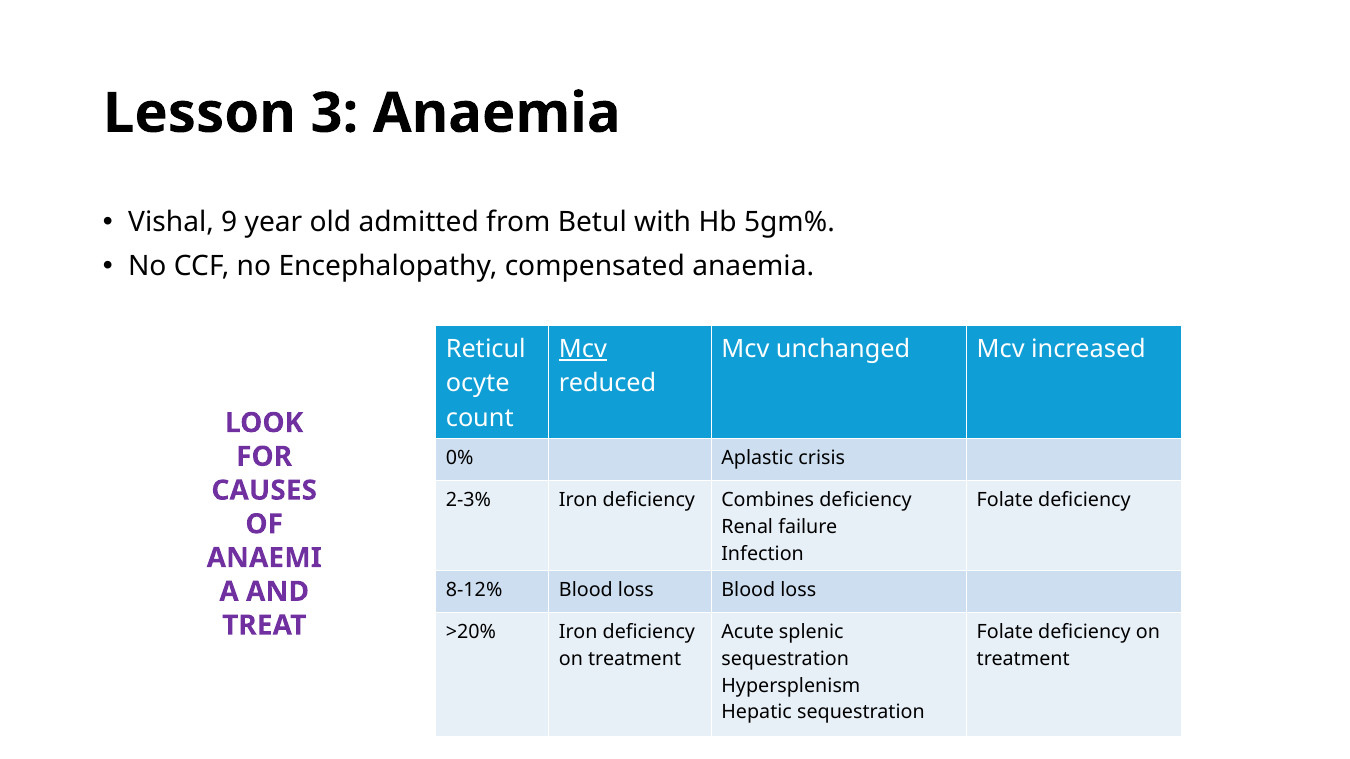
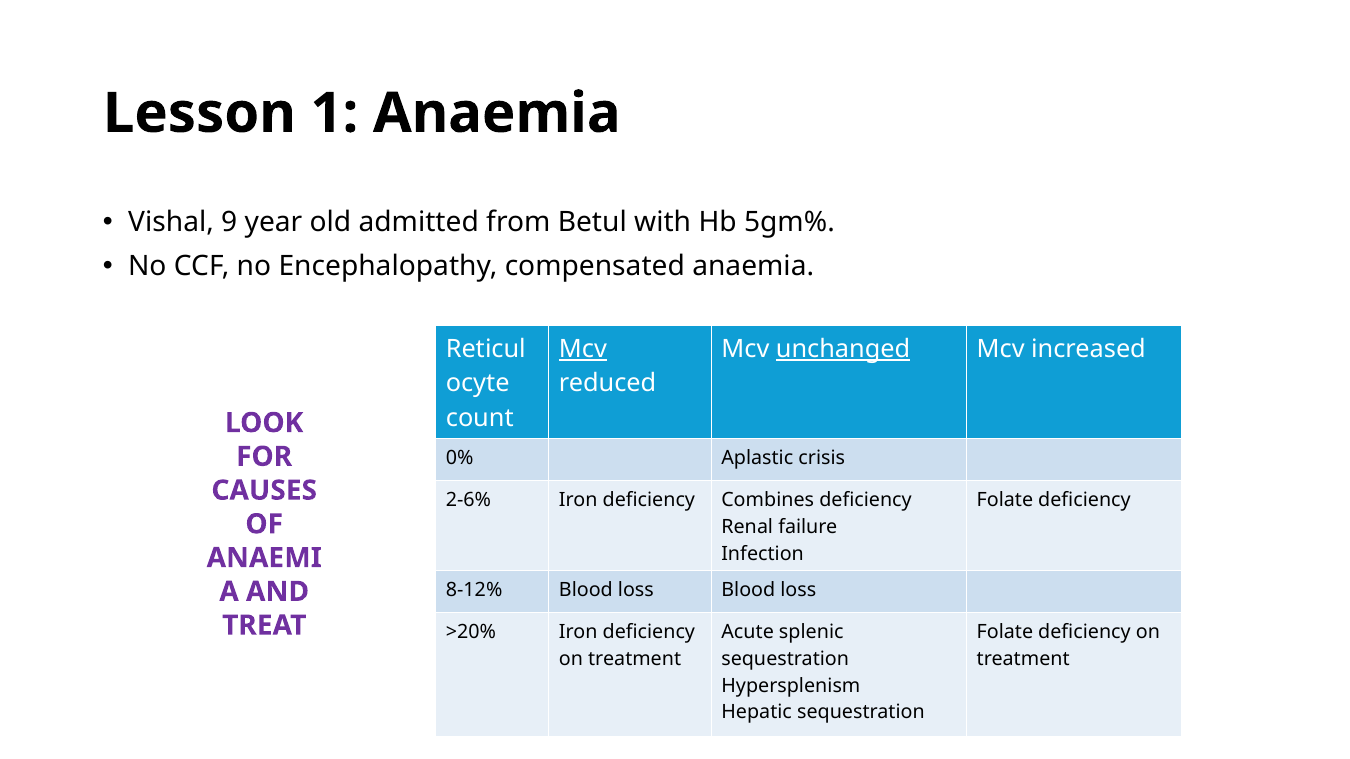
3: 3 -> 1
unchanged underline: none -> present
2-3%: 2-3% -> 2-6%
